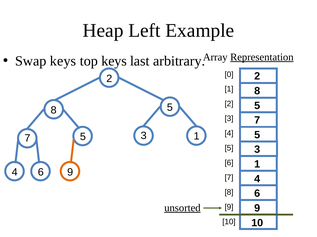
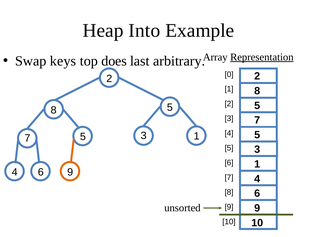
Left: Left -> Into
top keys: keys -> does
unsorted underline: present -> none
